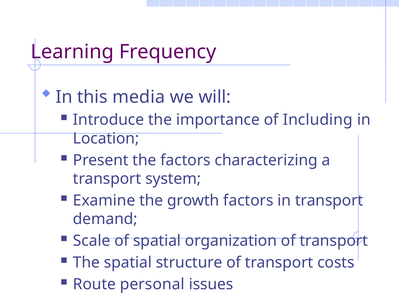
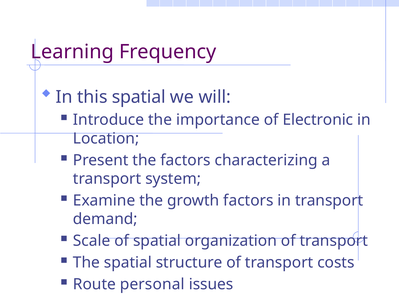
this media: media -> spatial
Including: Including -> Electronic
